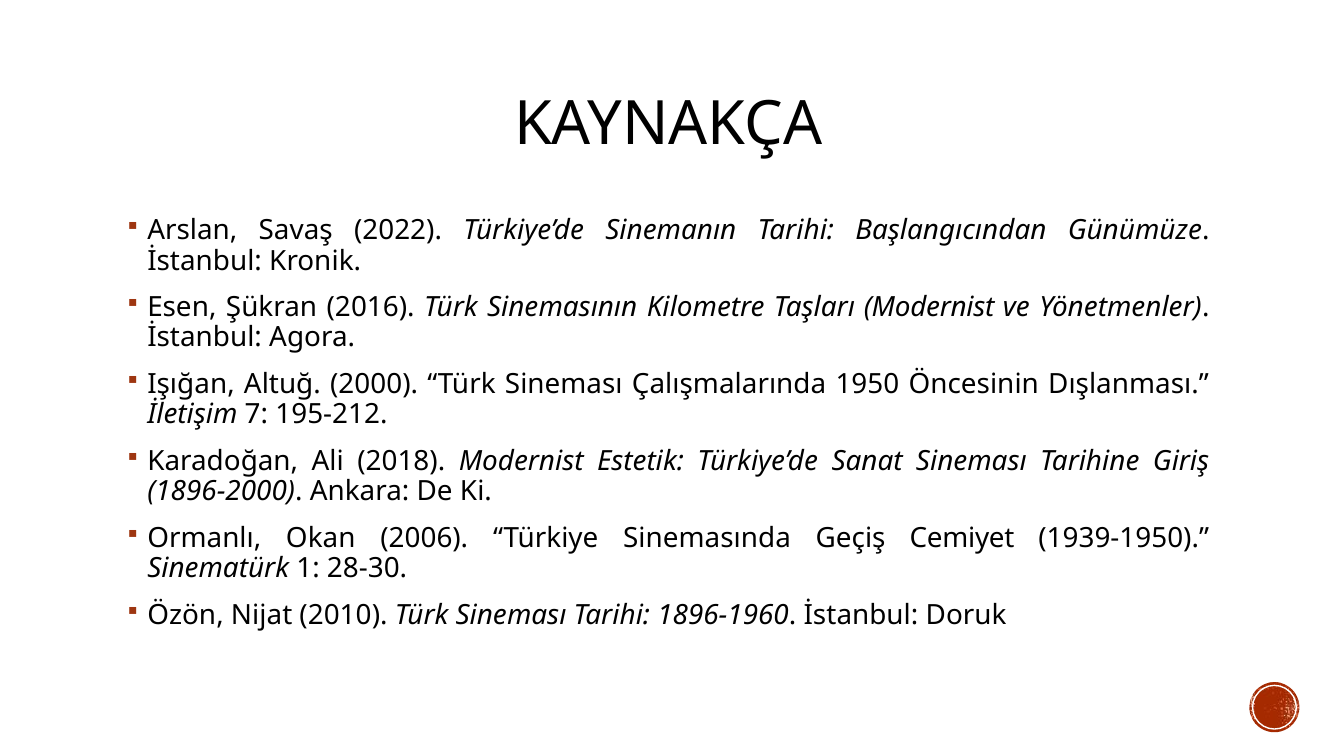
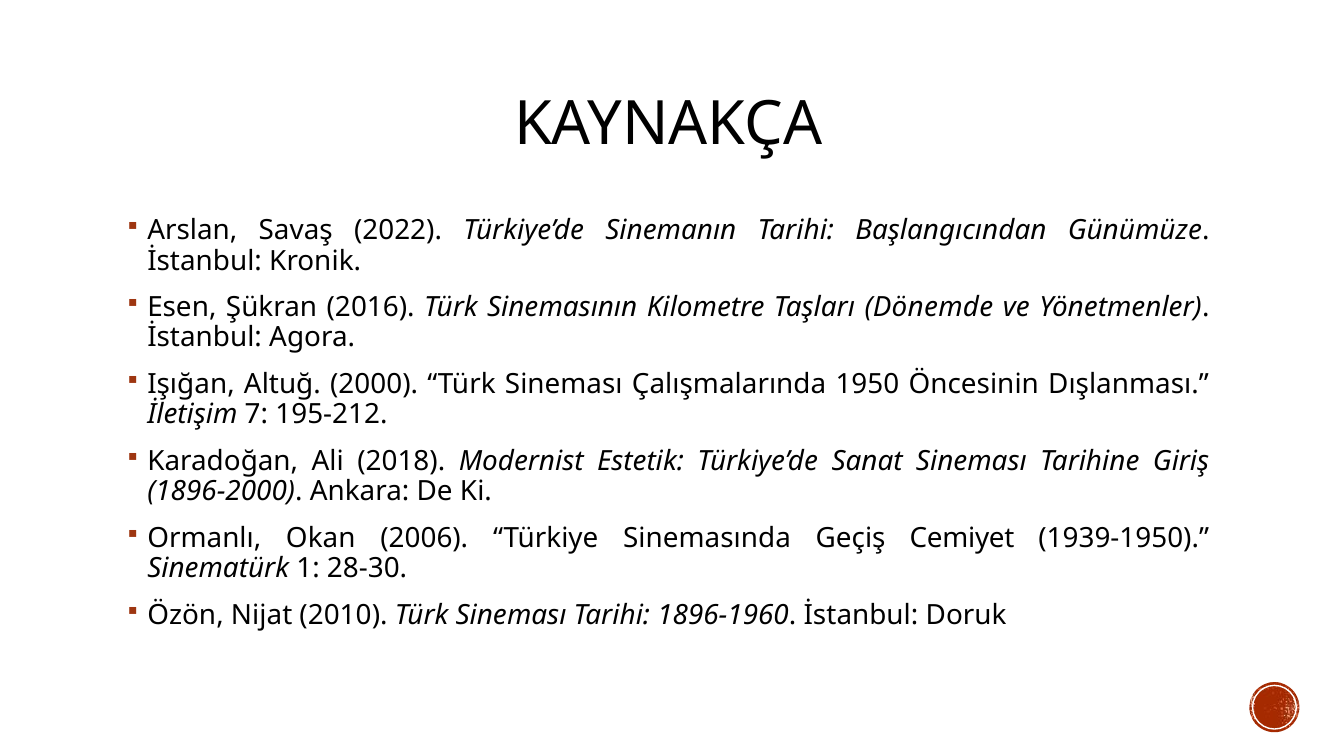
Taşları Modernist: Modernist -> Dönemde
